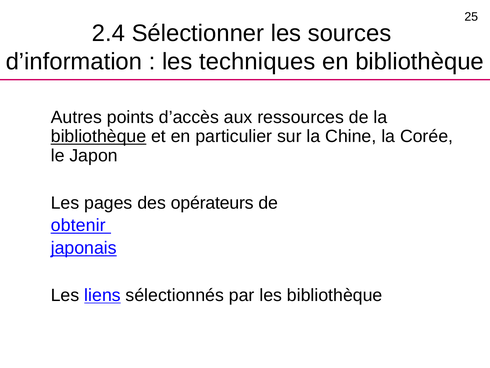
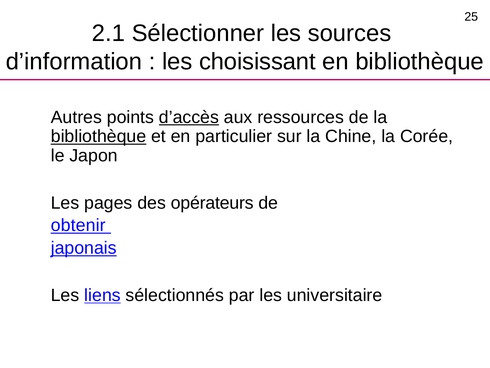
2.4: 2.4 -> 2.1
techniques: techniques -> choisissant
d’accès underline: none -> present
les bibliothèque: bibliothèque -> universitaire
